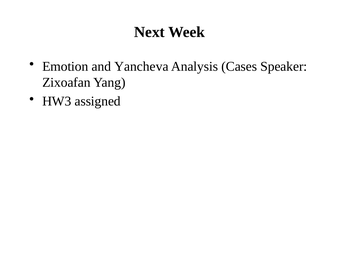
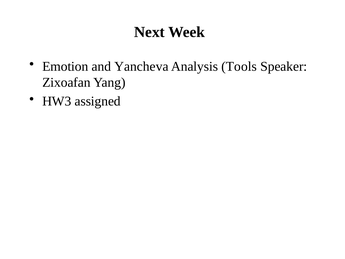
Cases: Cases -> Tools
